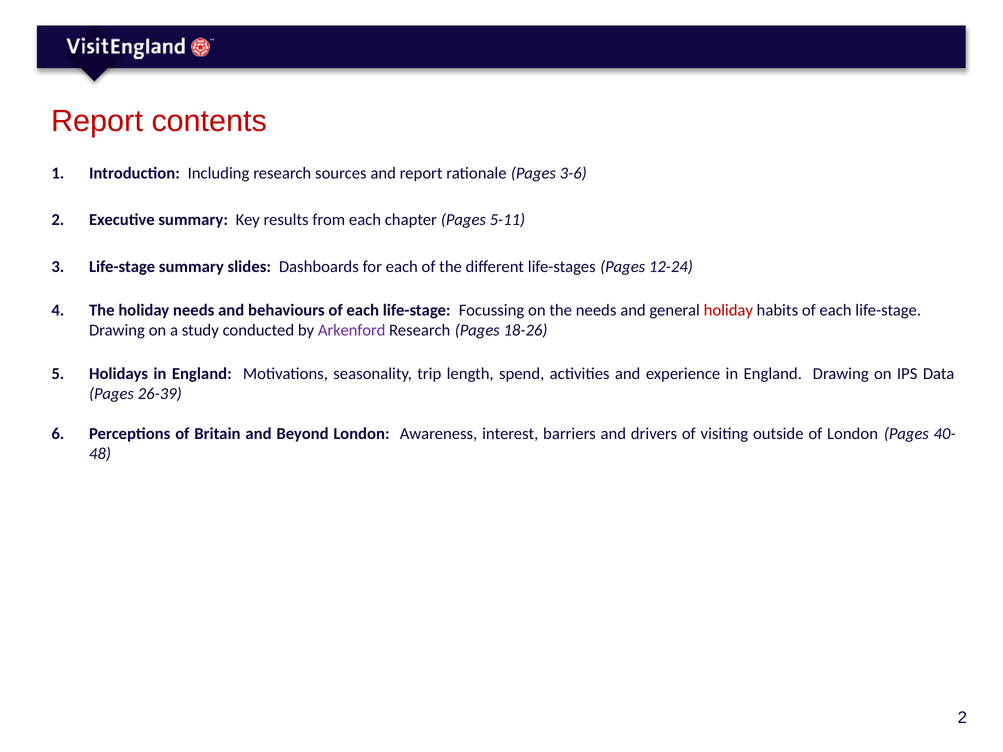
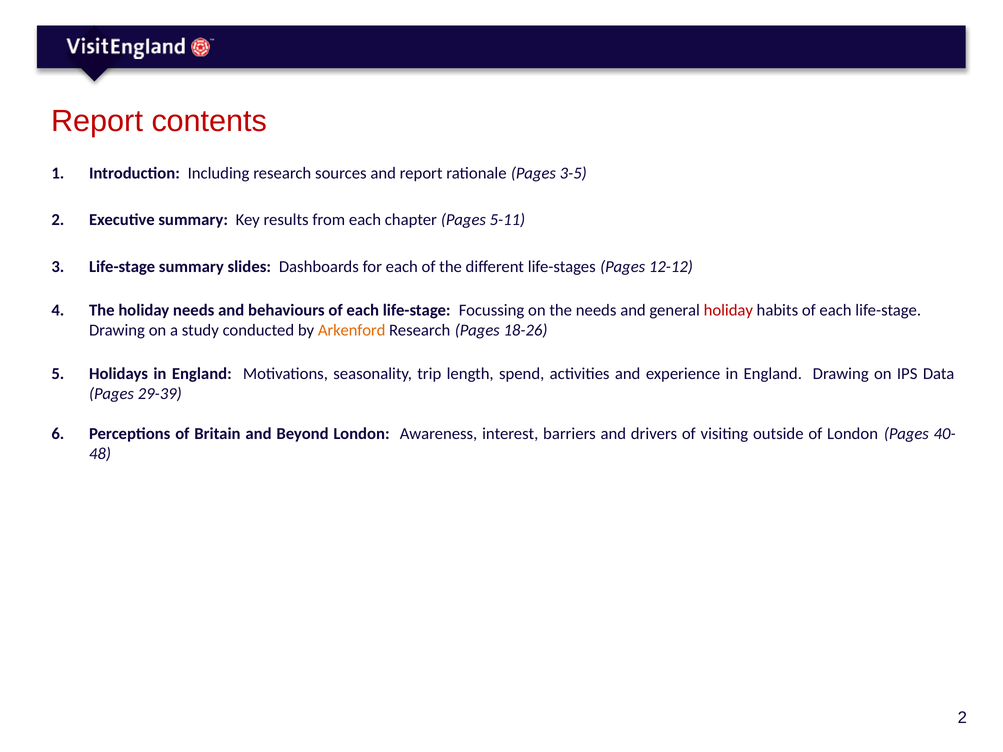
3-6: 3-6 -> 3-5
12-24: 12-24 -> 12-12
Arkenford colour: purple -> orange
26-39: 26-39 -> 29-39
